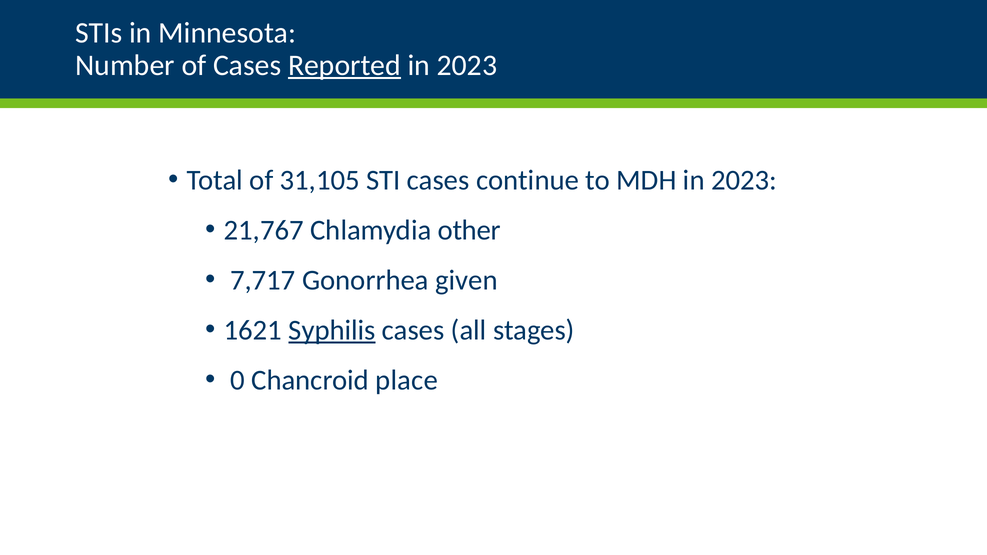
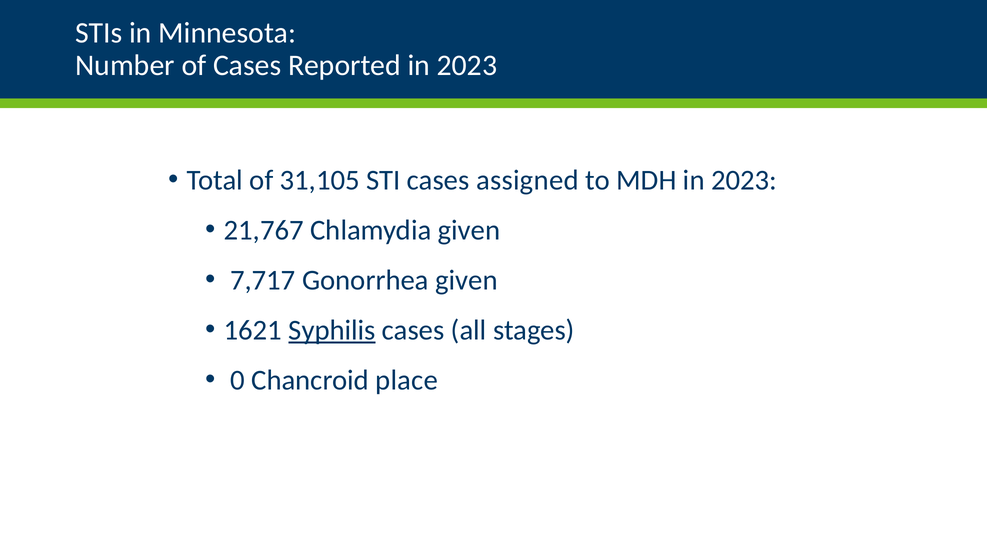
Reported underline: present -> none
continue: continue -> assigned
Chlamydia other: other -> given
